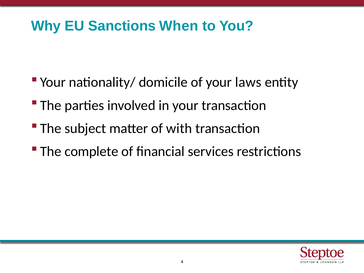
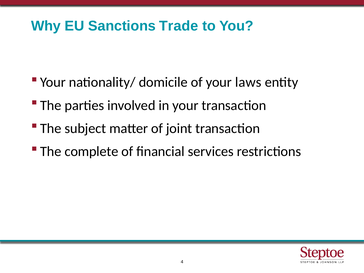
When: When -> Trade
with: with -> joint
